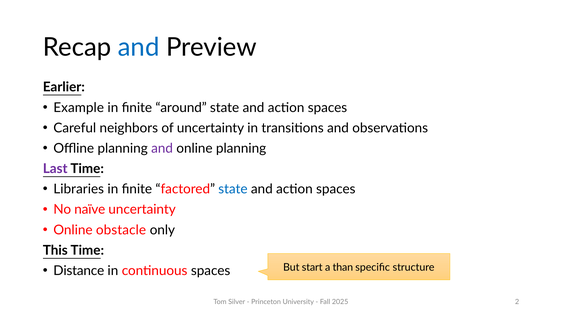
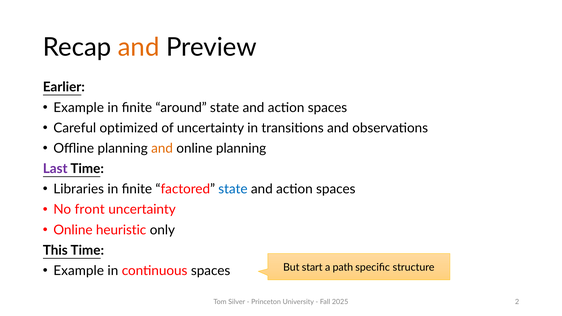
and at (139, 47) colour: blue -> orange
neighbors: neighbors -> optimized
and at (162, 148) colour: purple -> orange
naïve: naïve -> front
obstacle: obstacle -> heuristic
Distance at (79, 271): Distance -> Example
than: than -> path
